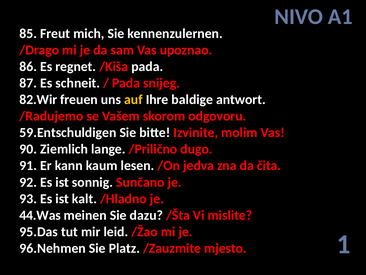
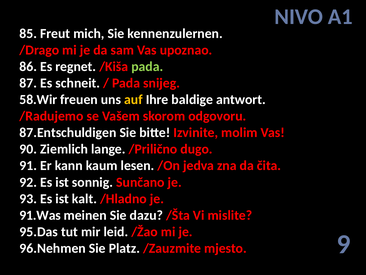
pada at (147, 66) colour: white -> light green
82.Wir: 82.Wir -> 58.Wir
59.Entschuldigen: 59.Entschuldigen -> 87.Entschuldigen
44.Was: 44.Was -> 91.Was
1: 1 -> 9
